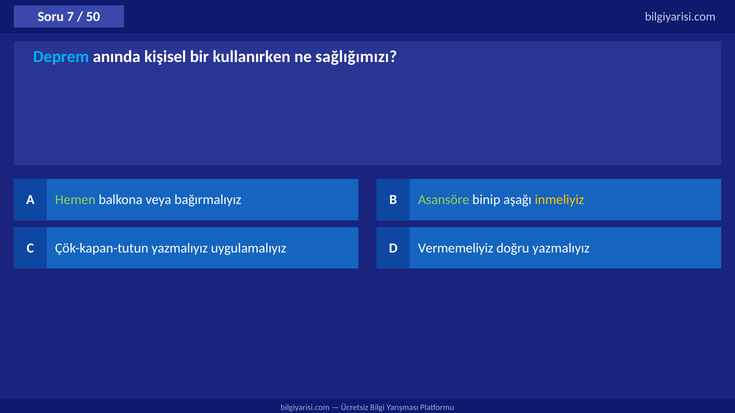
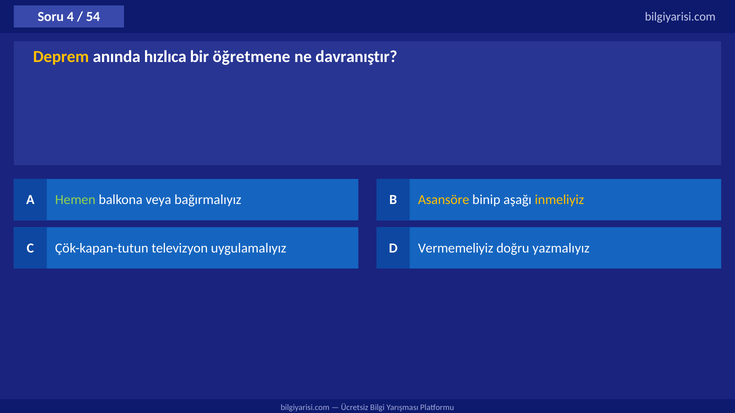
7: 7 -> 4
50: 50 -> 54
Deprem colour: light blue -> yellow
kişisel: kişisel -> hızlıca
kullanırken: kullanırken -> öğretmene
sağlığımızı: sağlığımızı -> davranıştır
Asansöre colour: light green -> yellow
Çök-kapan-tutun yazmalıyız: yazmalıyız -> televizyon
